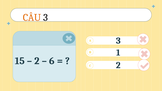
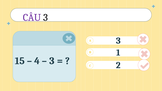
CÂU colour: orange -> purple
2 at (37, 61): 2 -> 4
6 at (52, 61): 6 -> 3
